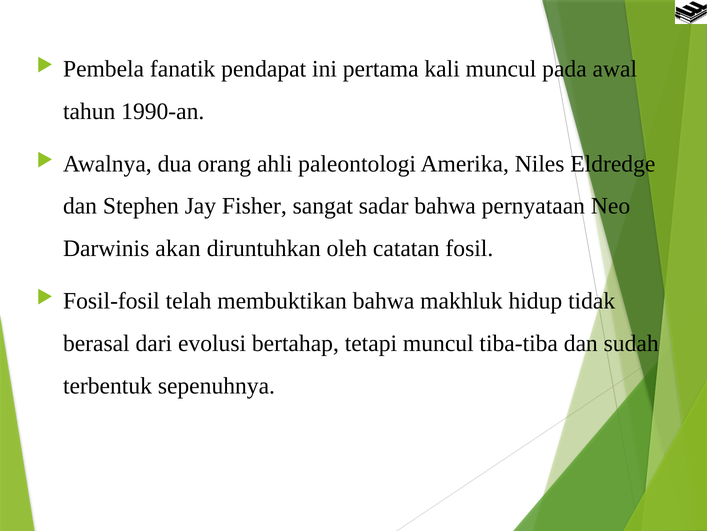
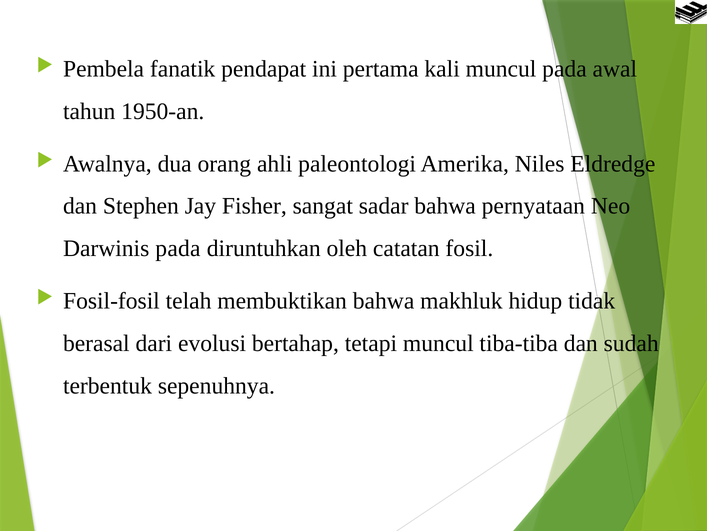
1990-an: 1990-an -> 1950-an
Darwinis akan: akan -> pada
